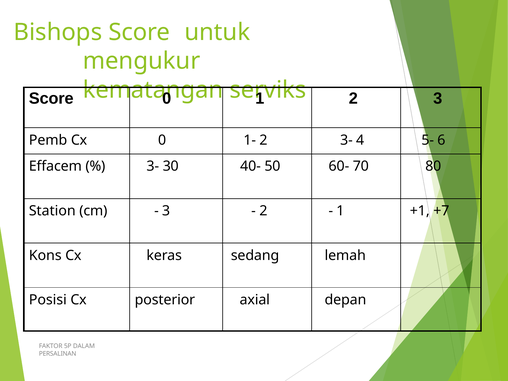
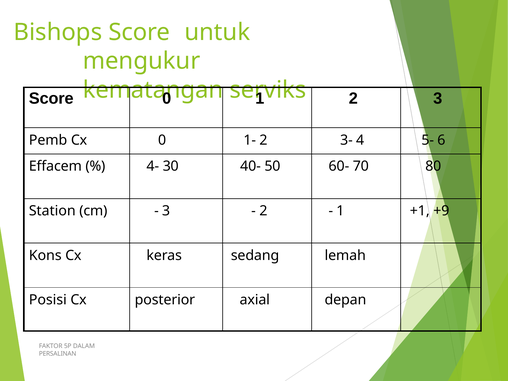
3- at (153, 166): 3- -> 4-
+7: +7 -> +9
